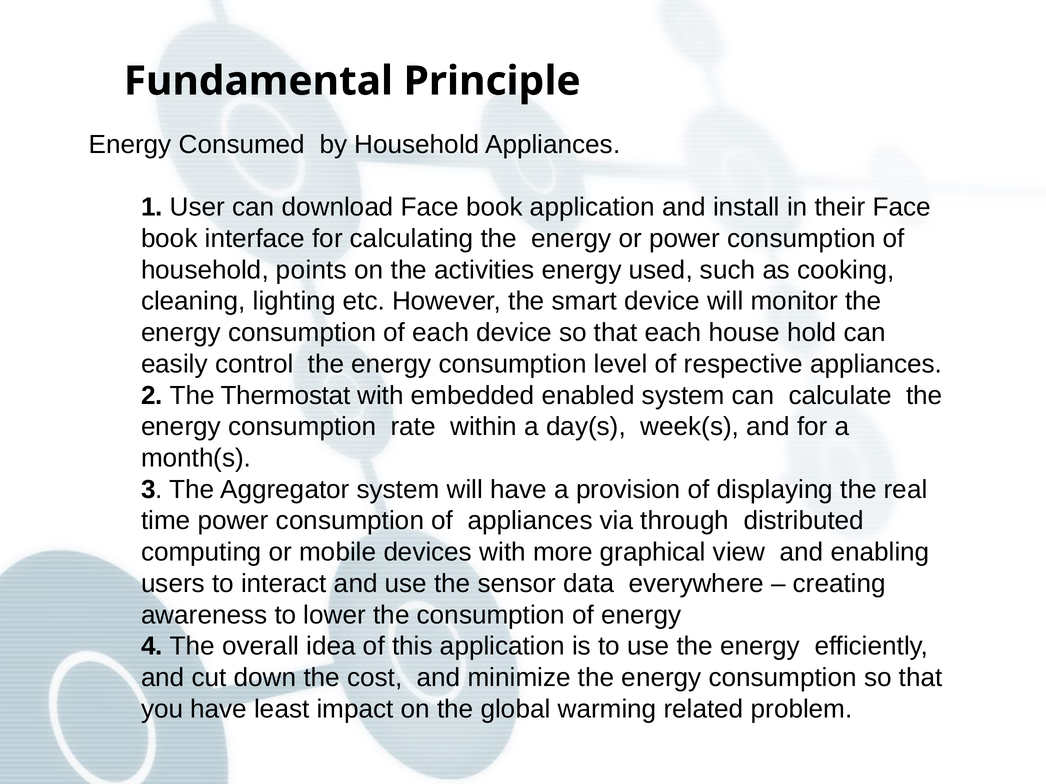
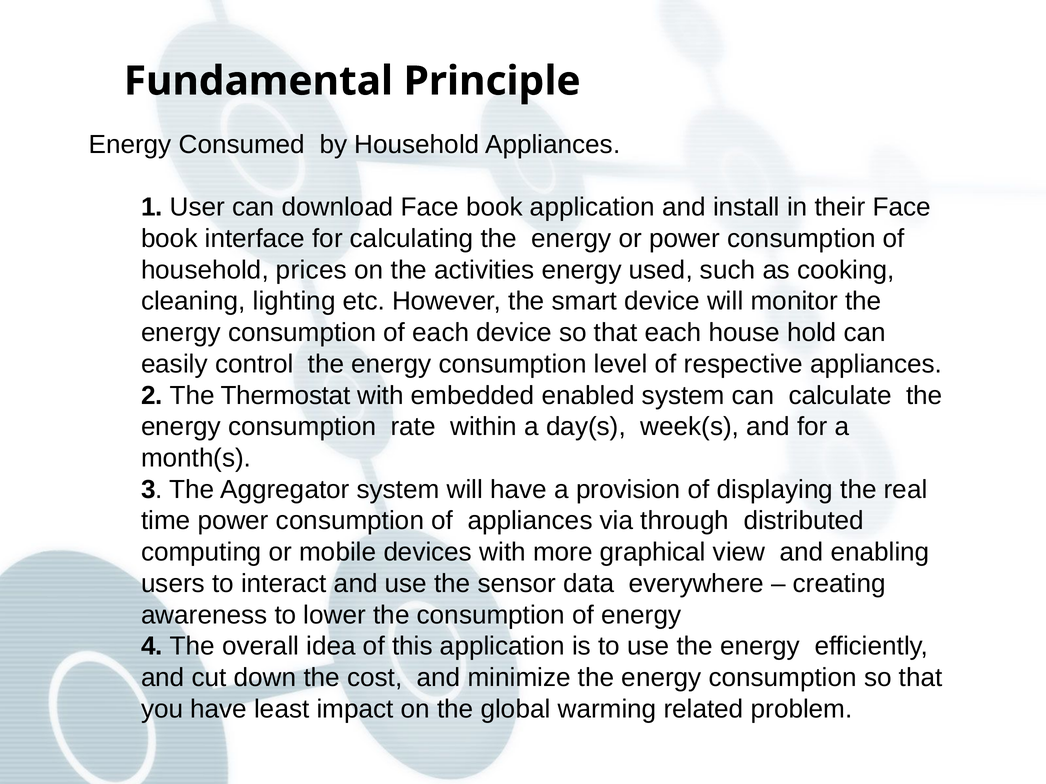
points: points -> prices
